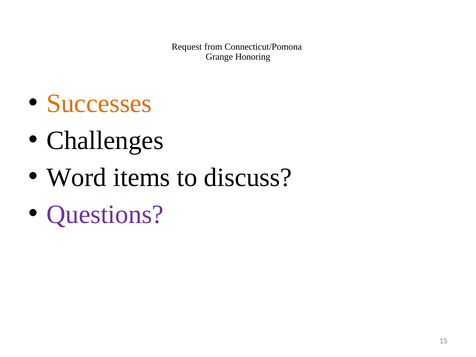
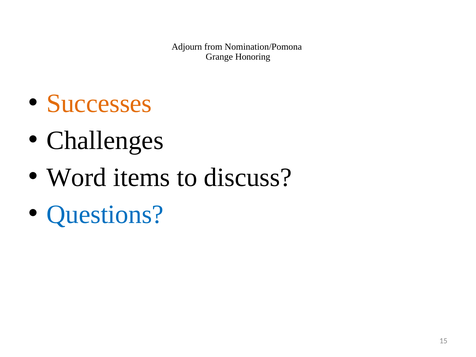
Request: Request -> Adjourn
Connecticut/Pomona: Connecticut/Pomona -> Nomination/Pomona
Questions colour: purple -> blue
